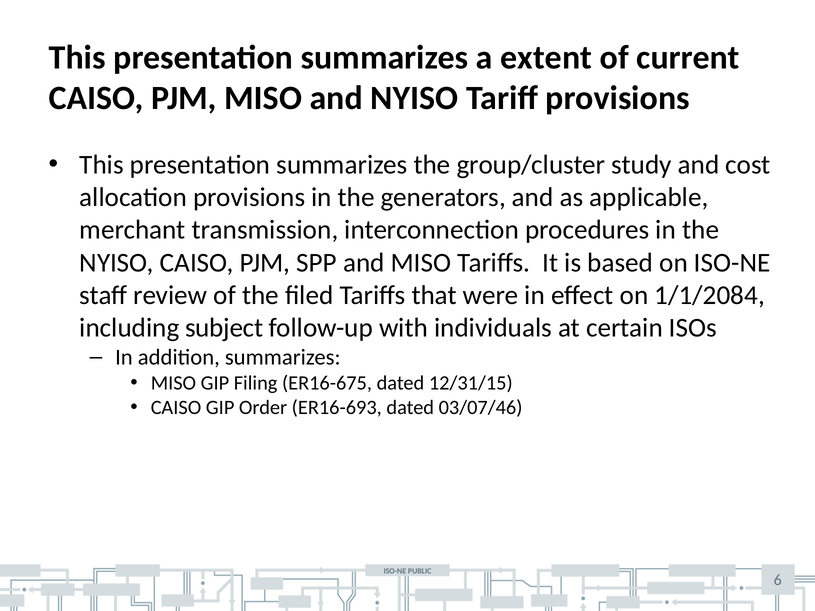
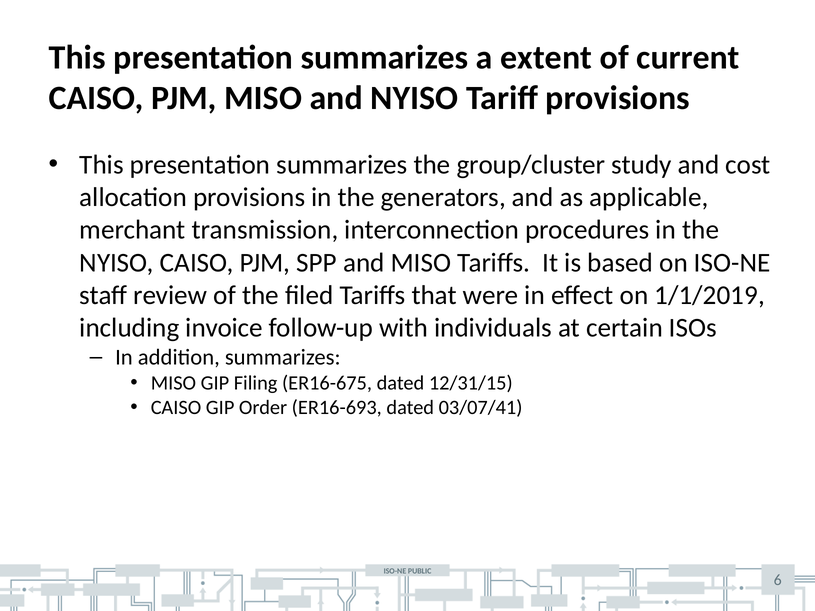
1/1/2084: 1/1/2084 -> 1/1/2019
subject: subject -> invoice
03/07/46: 03/07/46 -> 03/07/41
